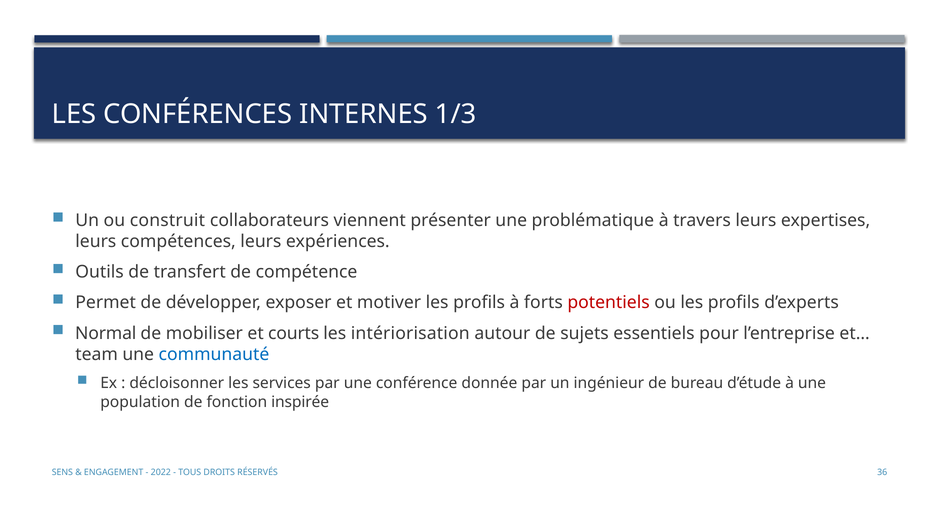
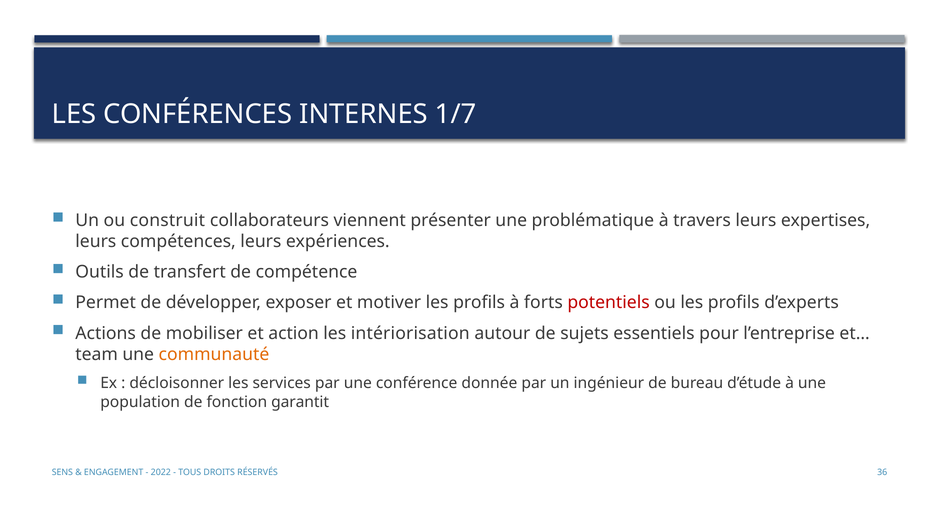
1/3: 1/3 -> 1/7
Normal: Normal -> Actions
courts: courts -> action
communauté colour: blue -> orange
inspirée: inspirée -> garantit
